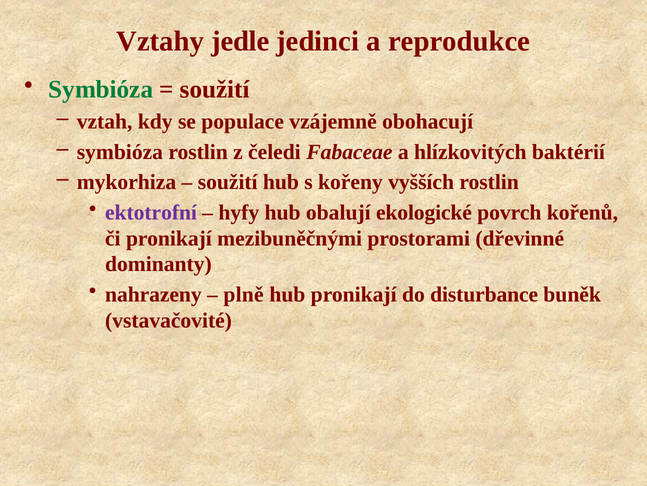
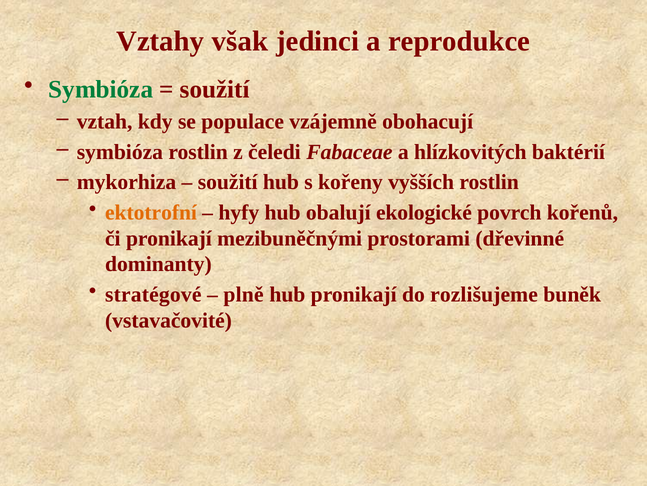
jedle: jedle -> však
ektotrofní colour: purple -> orange
nahrazeny: nahrazeny -> stratégové
disturbance: disturbance -> rozlišujeme
